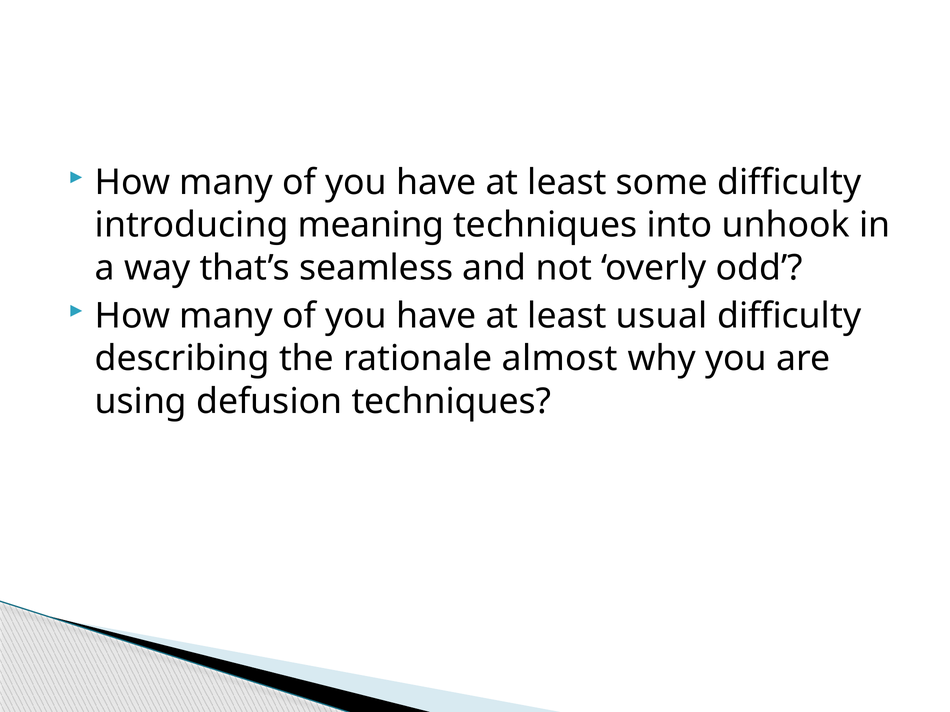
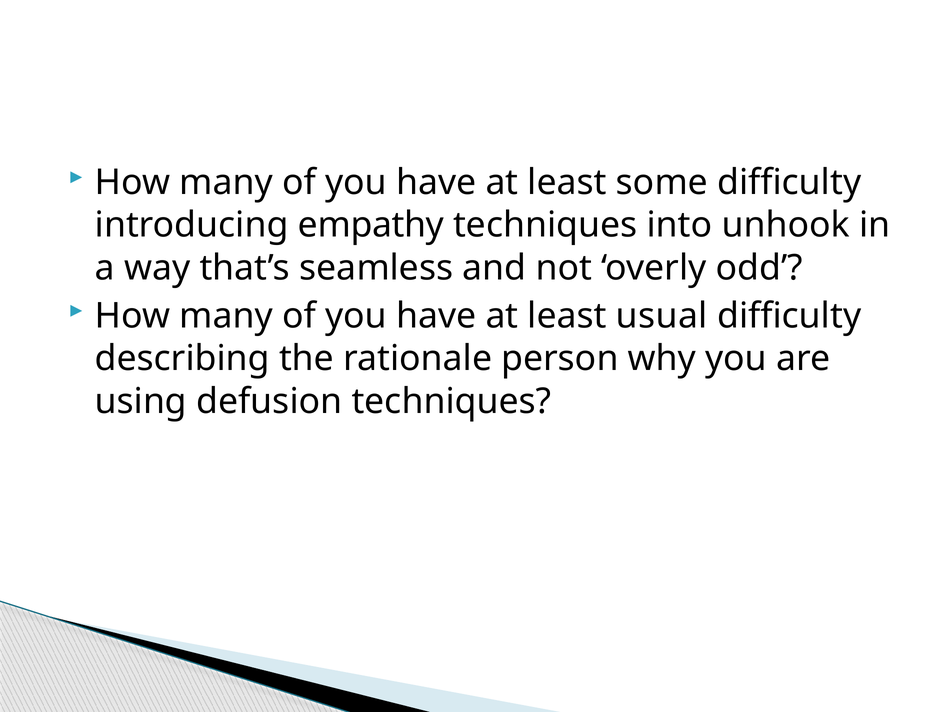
meaning: meaning -> empathy
almost: almost -> person
